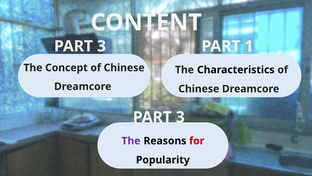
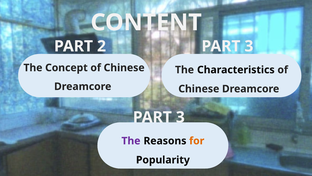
3 at (102, 46): 3 -> 2
1 at (249, 46): 1 -> 3
for colour: red -> orange
